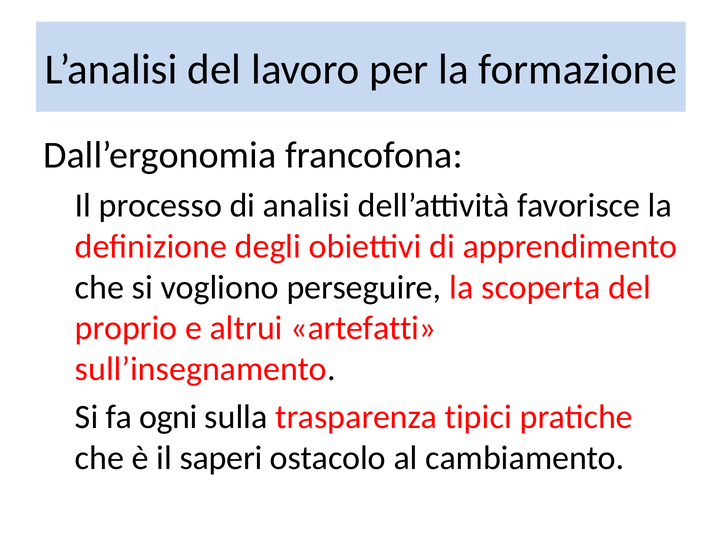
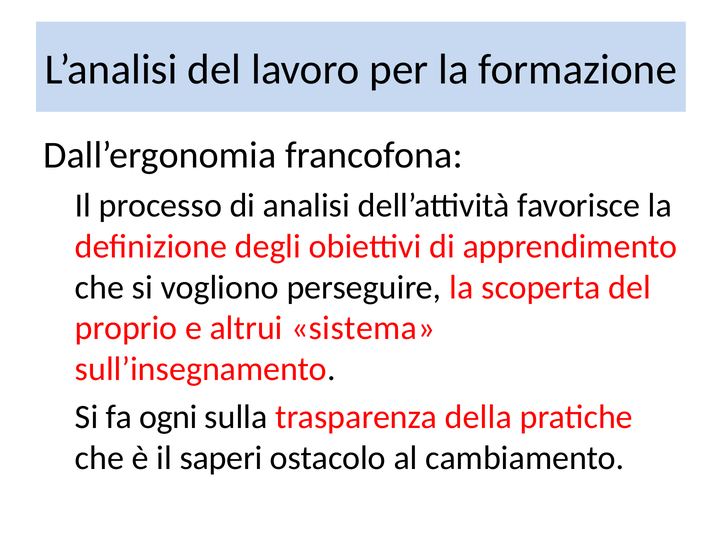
artefatti: artefatti -> sistema
tipici: tipici -> della
